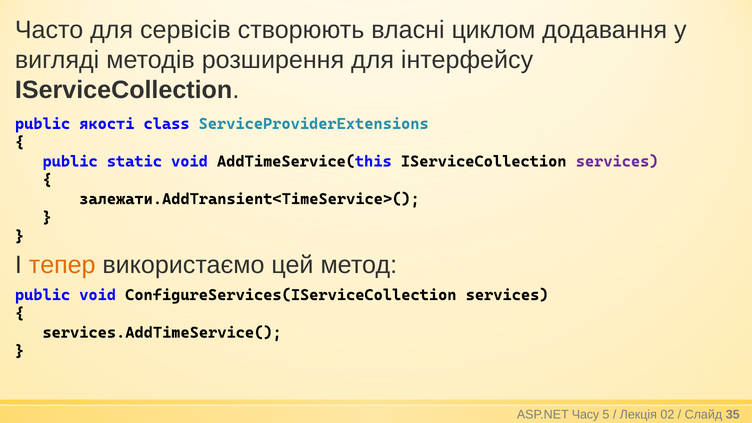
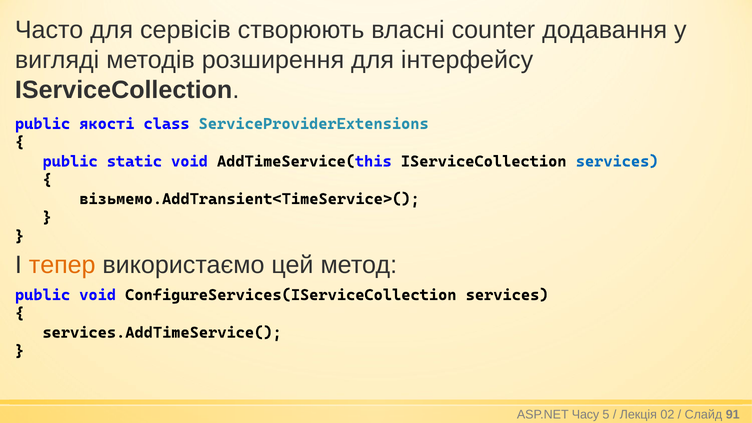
циклом: циклом -> counter
services at (617, 161) colour: purple -> blue
залежати.AddTransient<TimeService>(: залежати.AddTransient<TimeService>( -> візьмемо.AddTransient<TimeService>(
35: 35 -> 91
